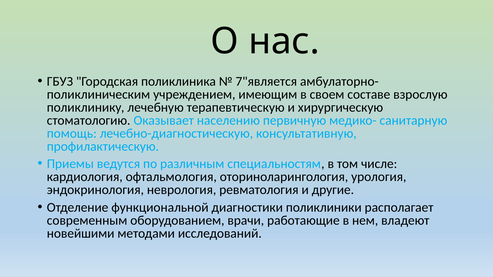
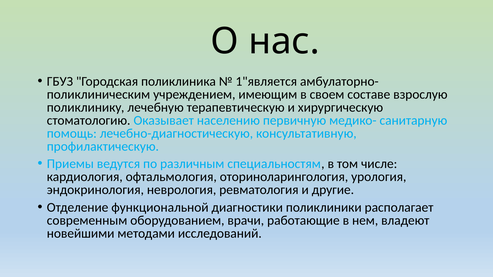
7"является: 7"является -> 1"является
